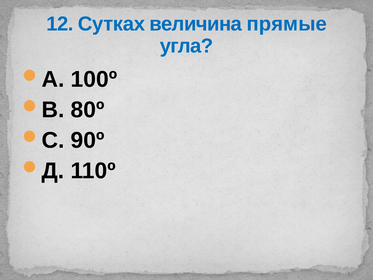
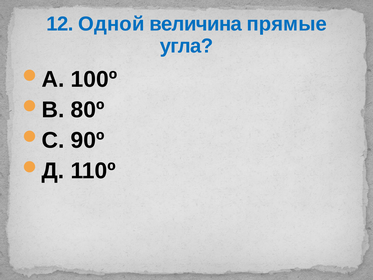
Сутках: Сутках -> Одной
